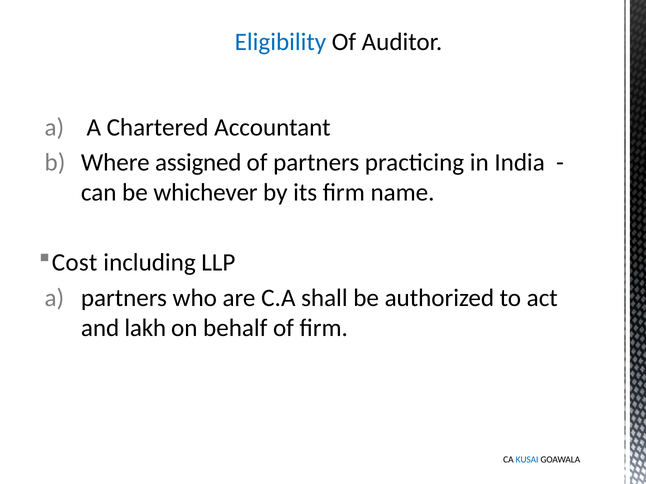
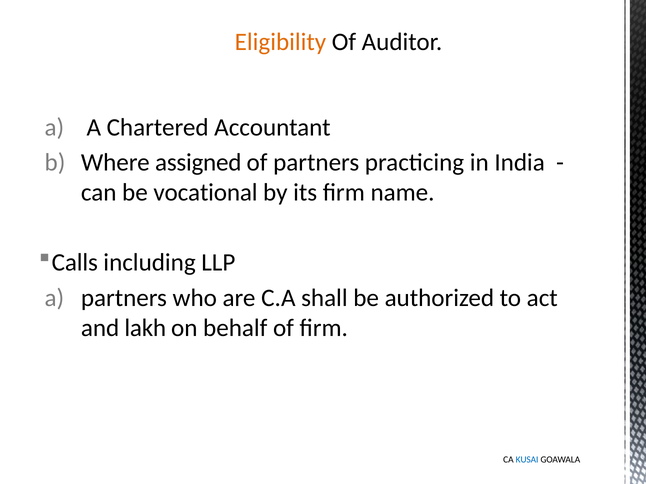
Eligibility colour: blue -> orange
whichever: whichever -> vocational
Cost: Cost -> Calls
